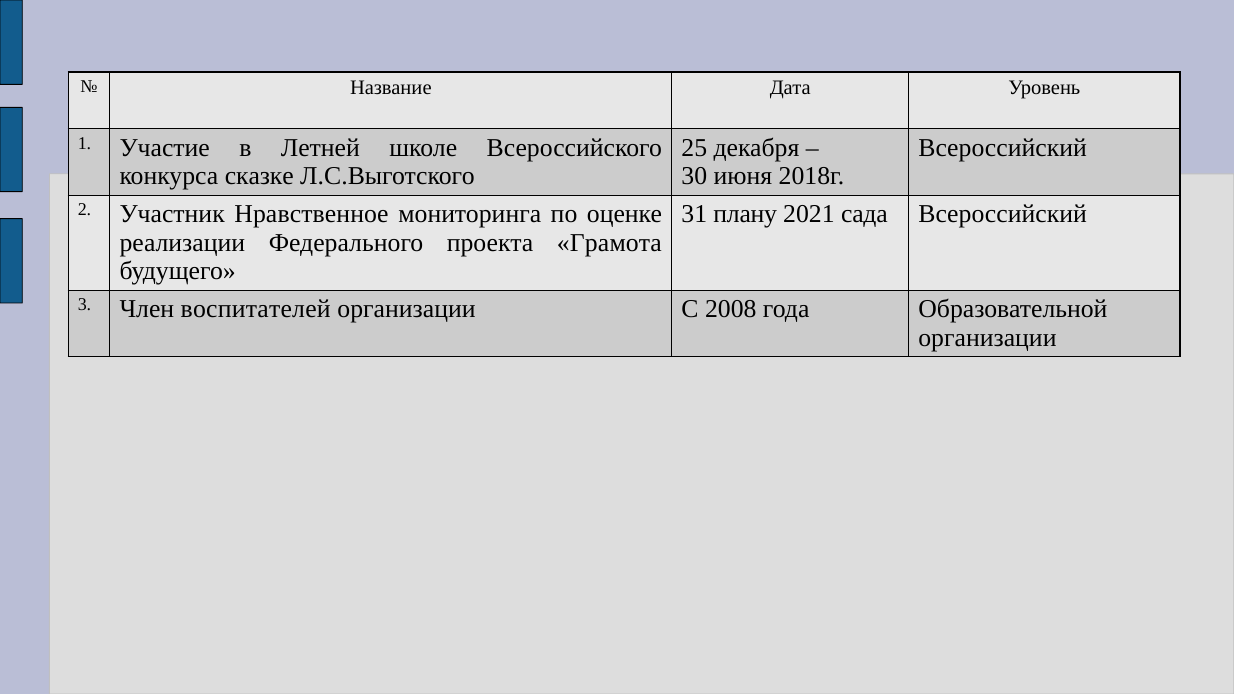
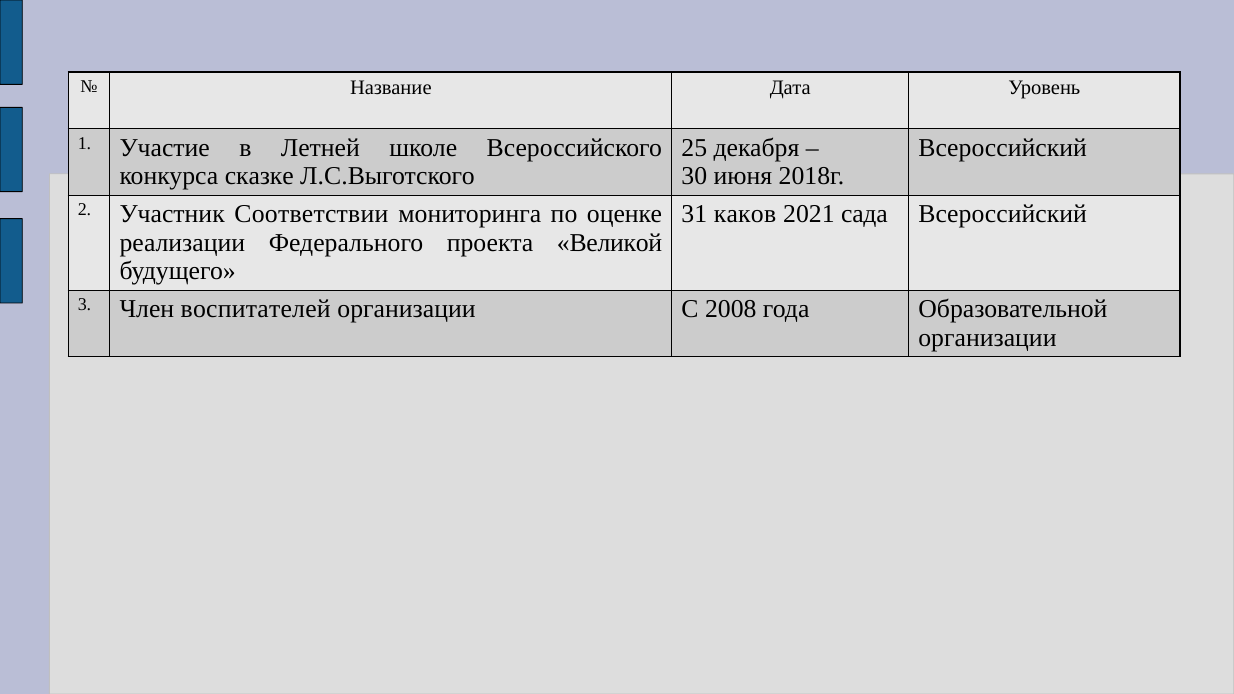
Нравственное: Нравственное -> Соответствии
плану: плану -> каков
Грамота: Грамота -> Великой
